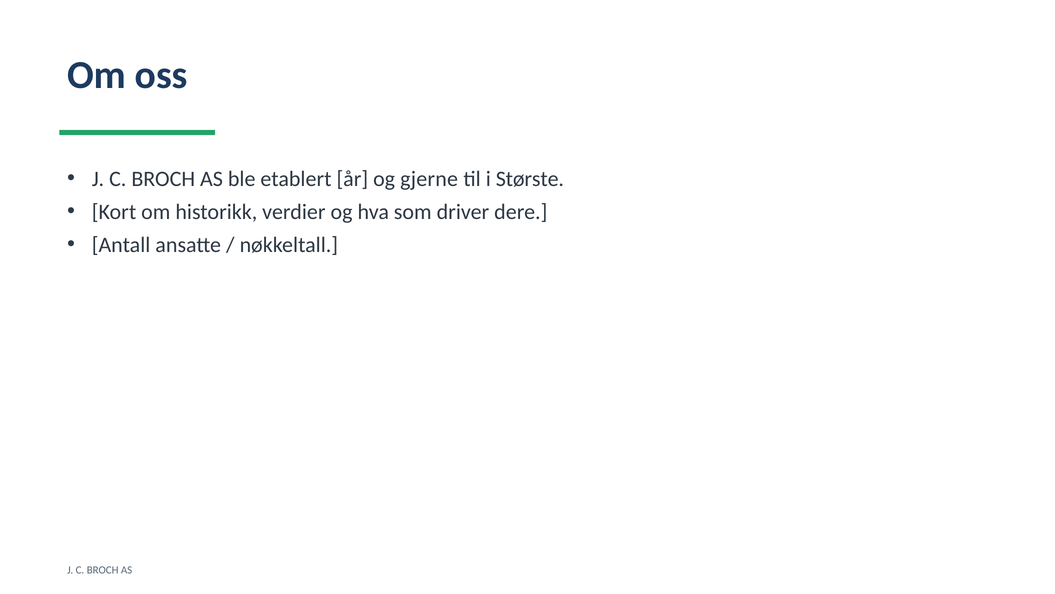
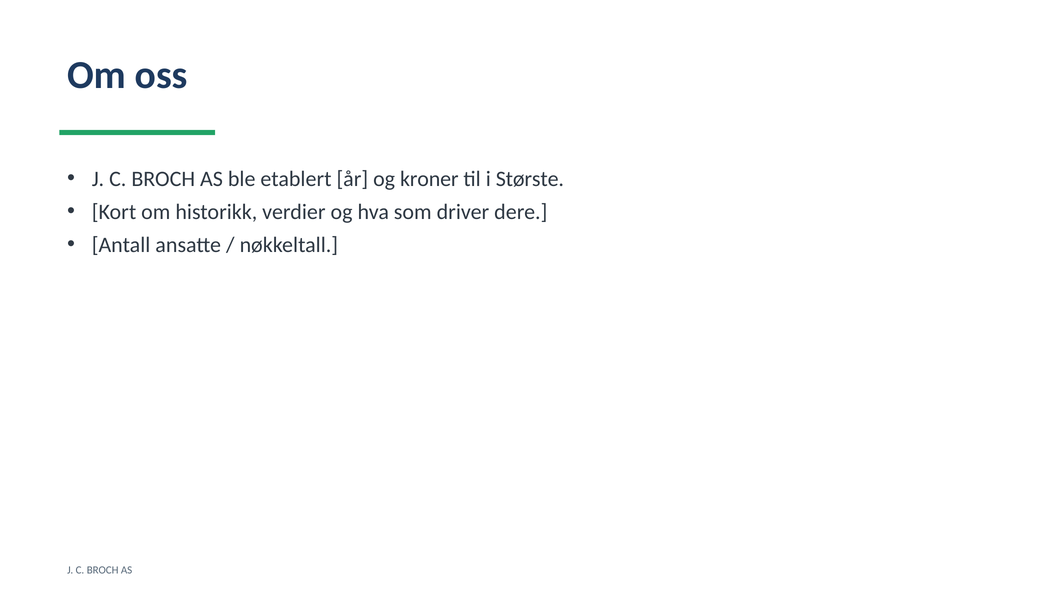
gjerne: gjerne -> kroner
